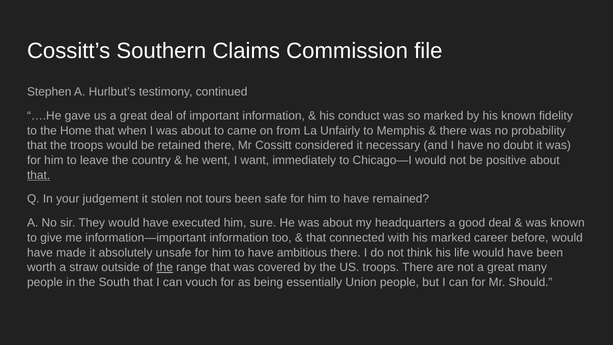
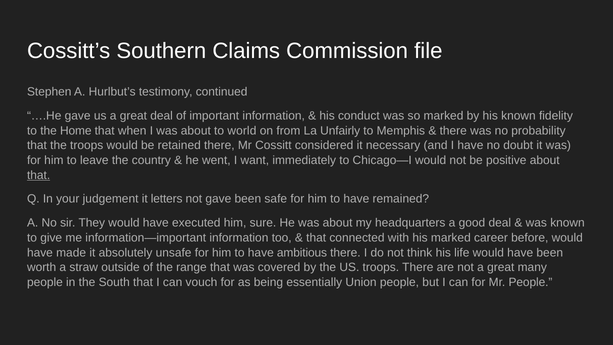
came: came -> world
stolen: stolen -> letters
not tours: tours -> gave
the at (165, 267) underline: present -> none
Mr Should: Should -> People
